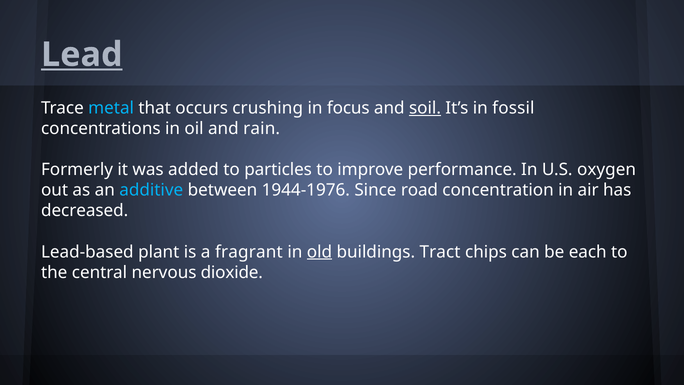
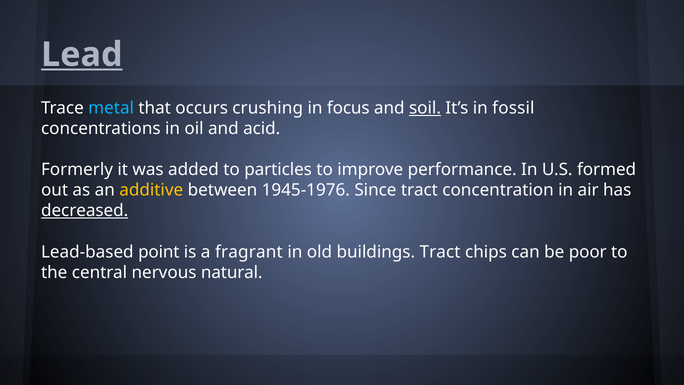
rain: rain -> acid
oxygen: oxygen -> formed
additive colour: light blue -> yellow
1944-1976: 1944-1976 -> 1945-1976
Since road: road -> tract
decreased underline: none -> present
plant: plant -> point
old underline: present -> none
each: each -> poor
dioxide: dioxide -> natural
